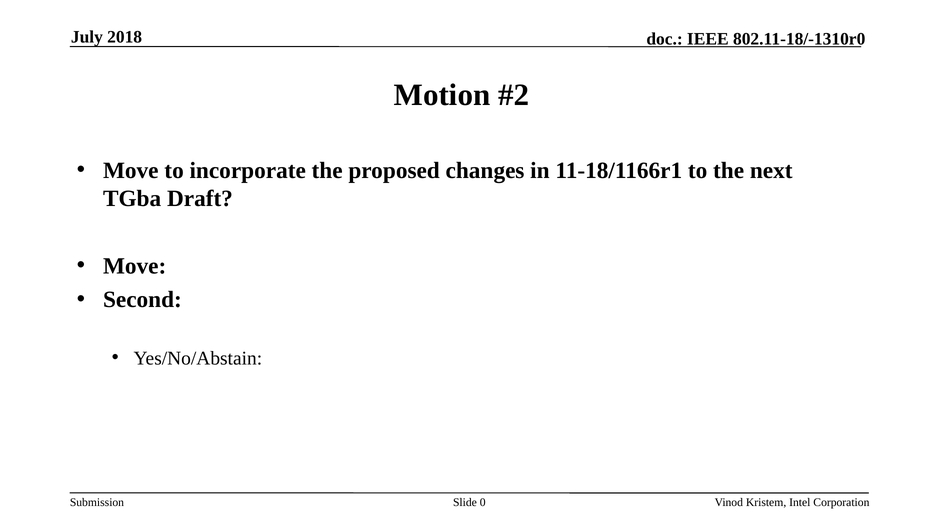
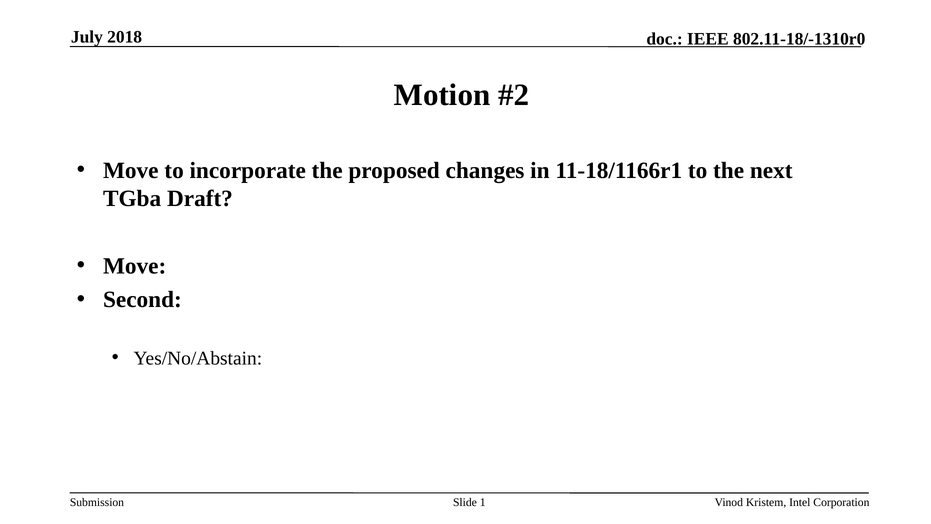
0: 0 -> 1
